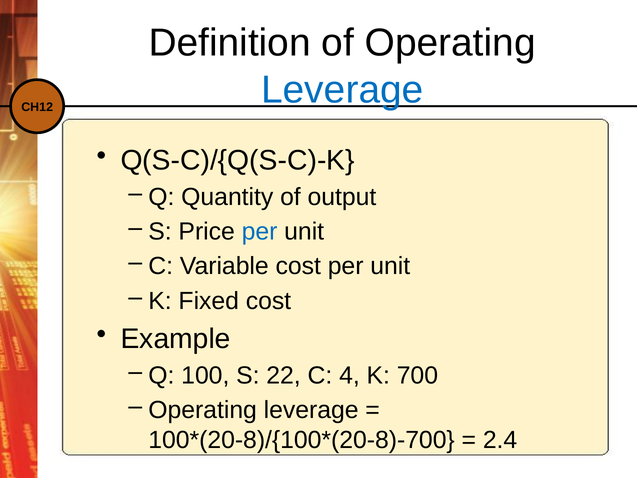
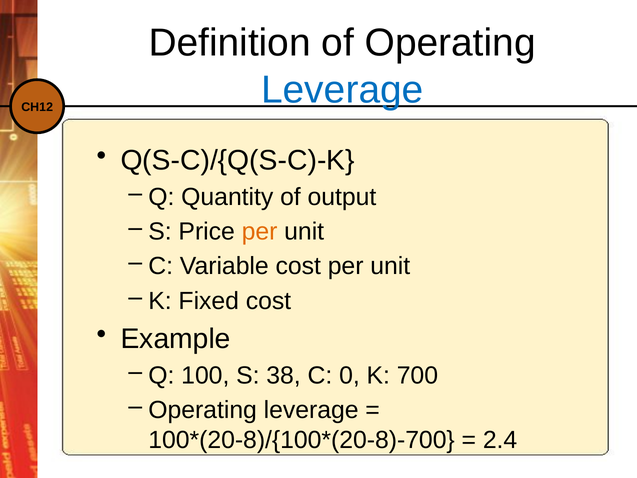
per at (260, 231) colour: blue -> orange
22: 22 -> 38
4: 4 -> 0
